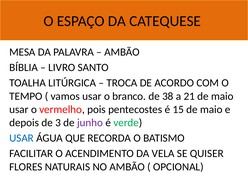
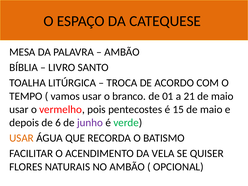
38: 38 -> 01
3: 3 -> 6
USAR at (22, 138) colour: blue -> orange
